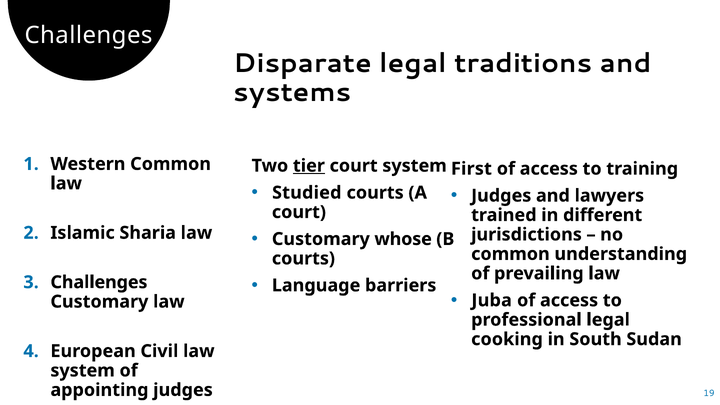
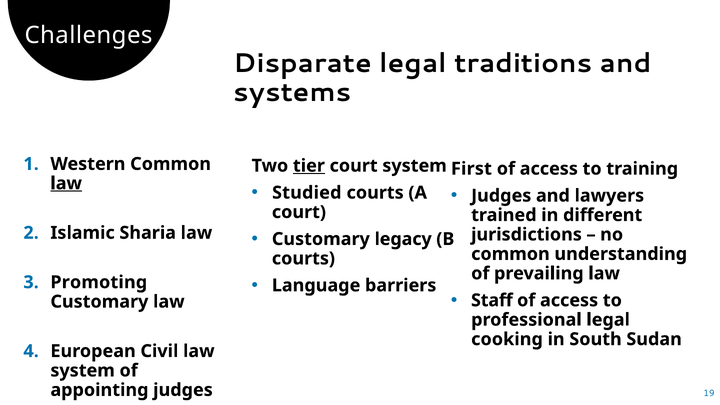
law at (66, 183) underline: none -> present
whose: whose -> legacy
Challenges at (99, 282): Challenges -> Promoting
Juba: Juba -> Staff
